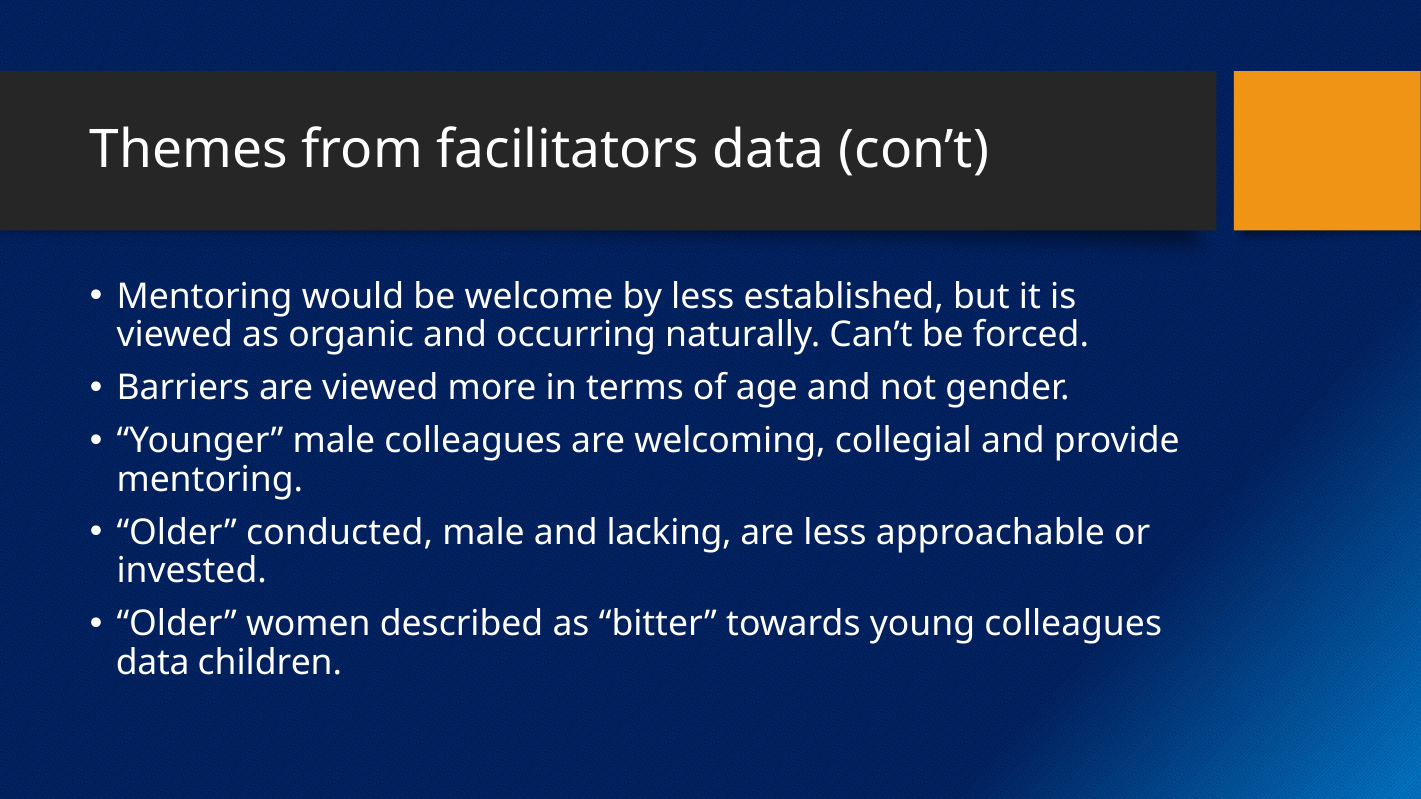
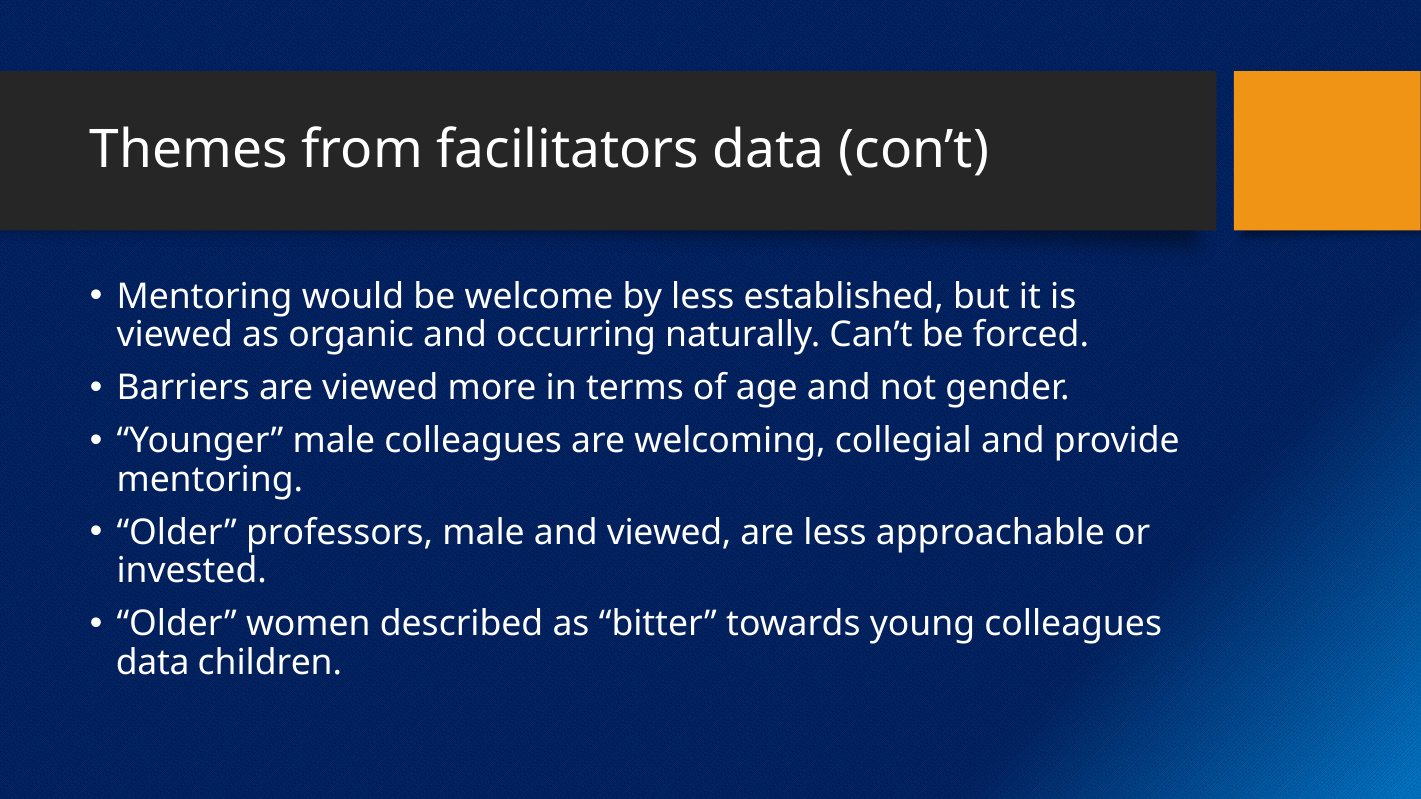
conducted: conducted -> professors
and lacking: lacking -> viewed
